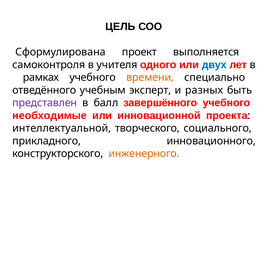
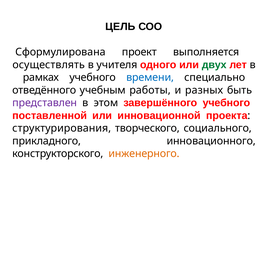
самоконтроля: самоконтроля -> осуществлять
двух colour: blue -> green
времени colour: orange -> blue
эксперт: эксперт -> работы
балл: балл -> этом
необходимые: необходимые -> поставленной
интеллектуальной: интеллектуальной -> структурирования
